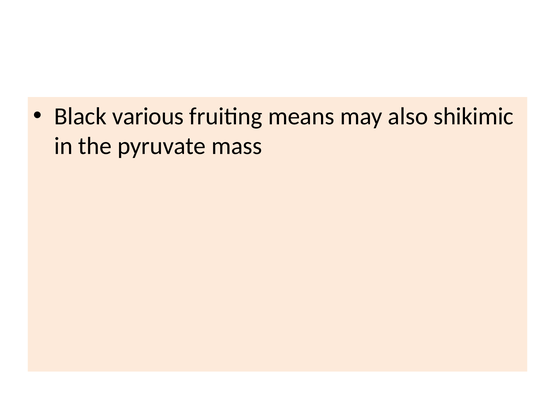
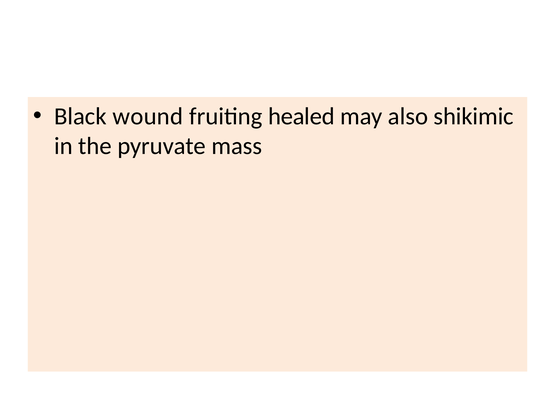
various: various -> wound
means: means -> healed
